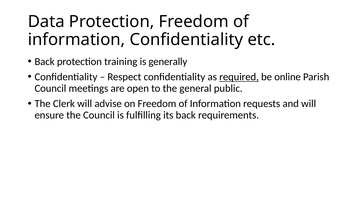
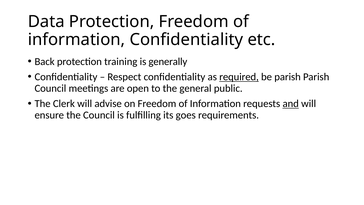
be online: online -> parish
and underline: none -> present
its back: back -> goes
